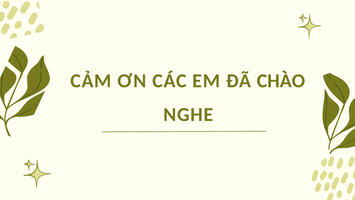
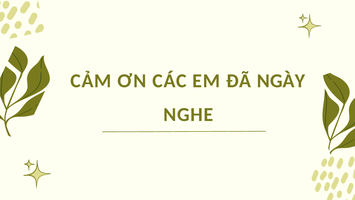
CHÀO: CHÀO -> NGÀY
